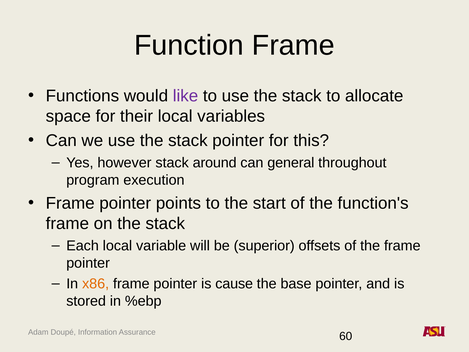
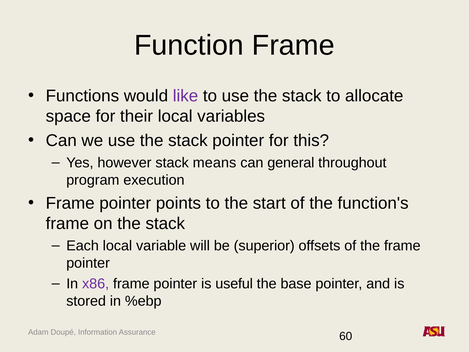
around: around -> means
x86 colour: orange -> purple
cause: cause -> useful
